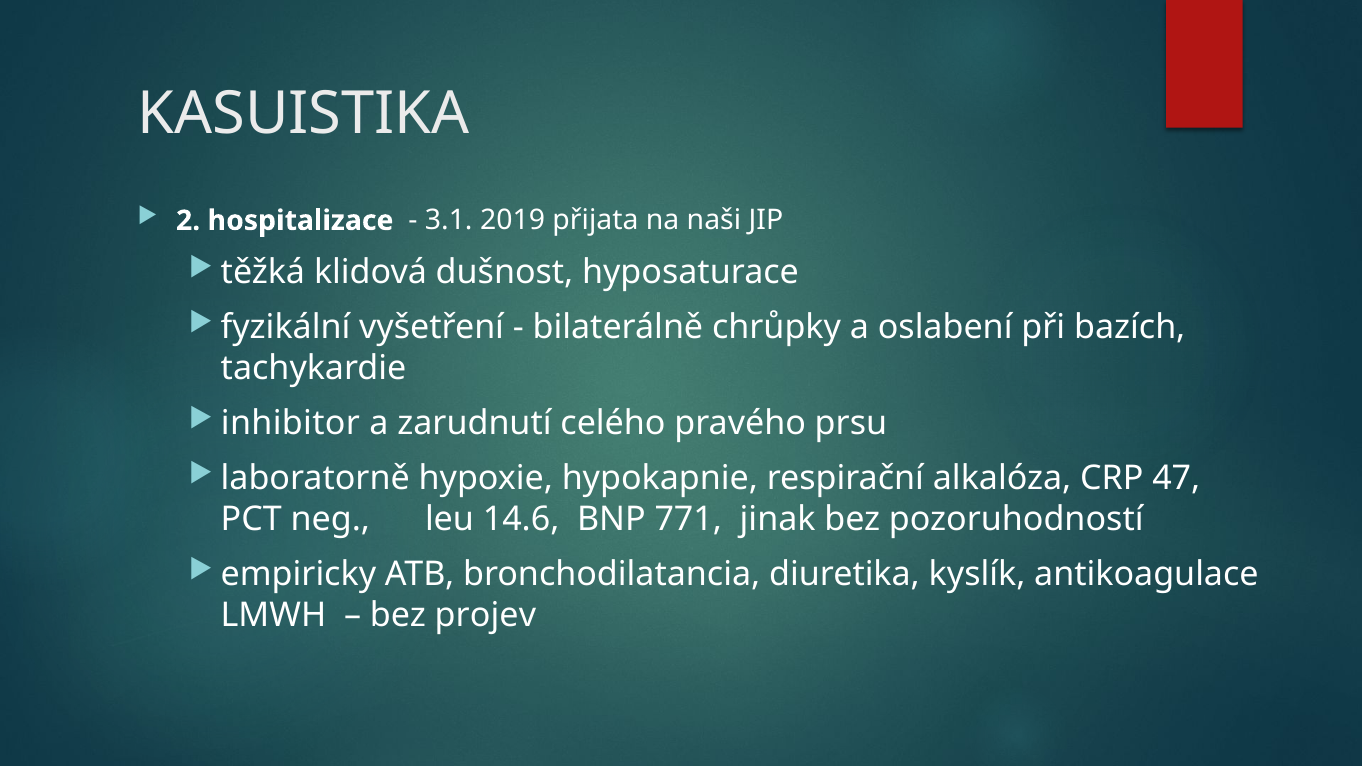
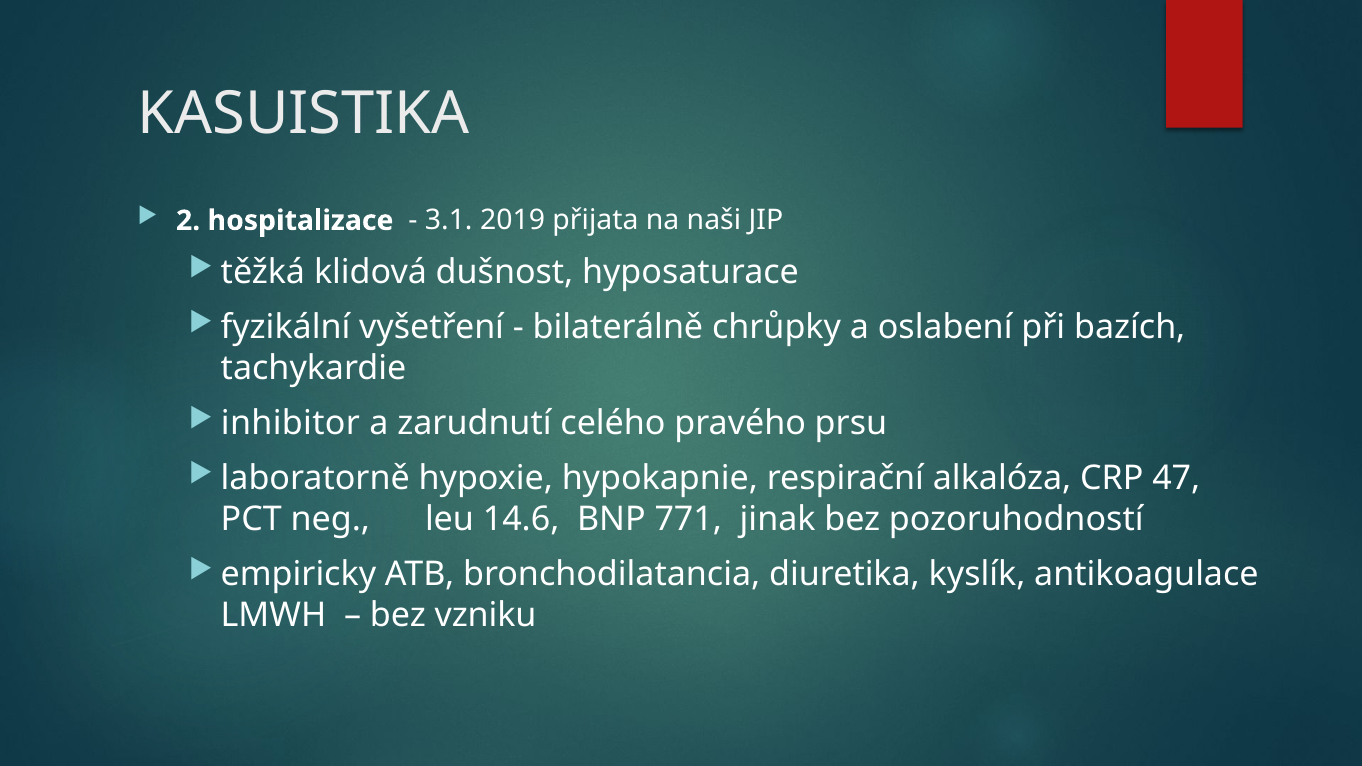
projev: projev -> vzniku
